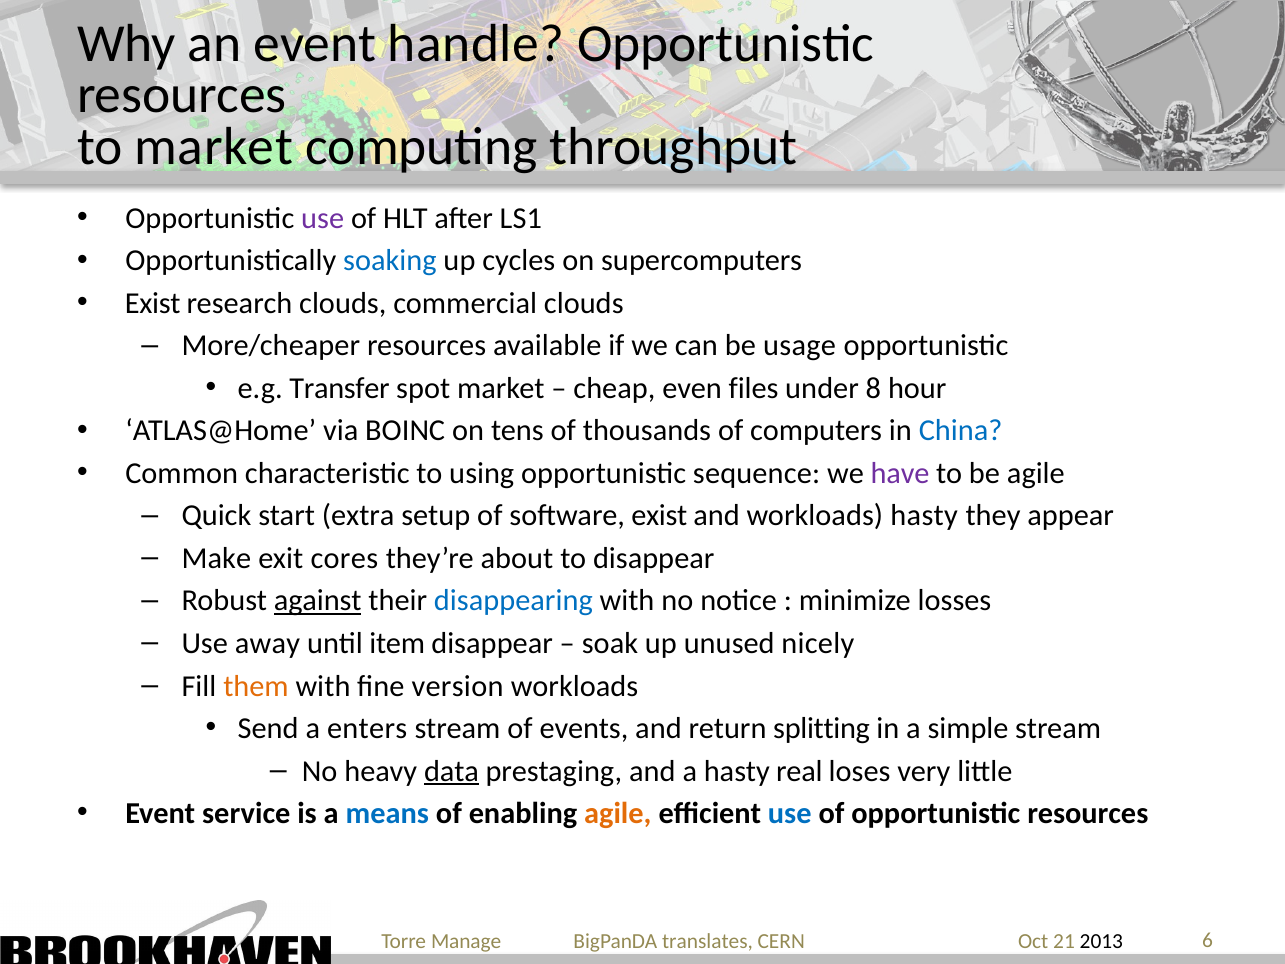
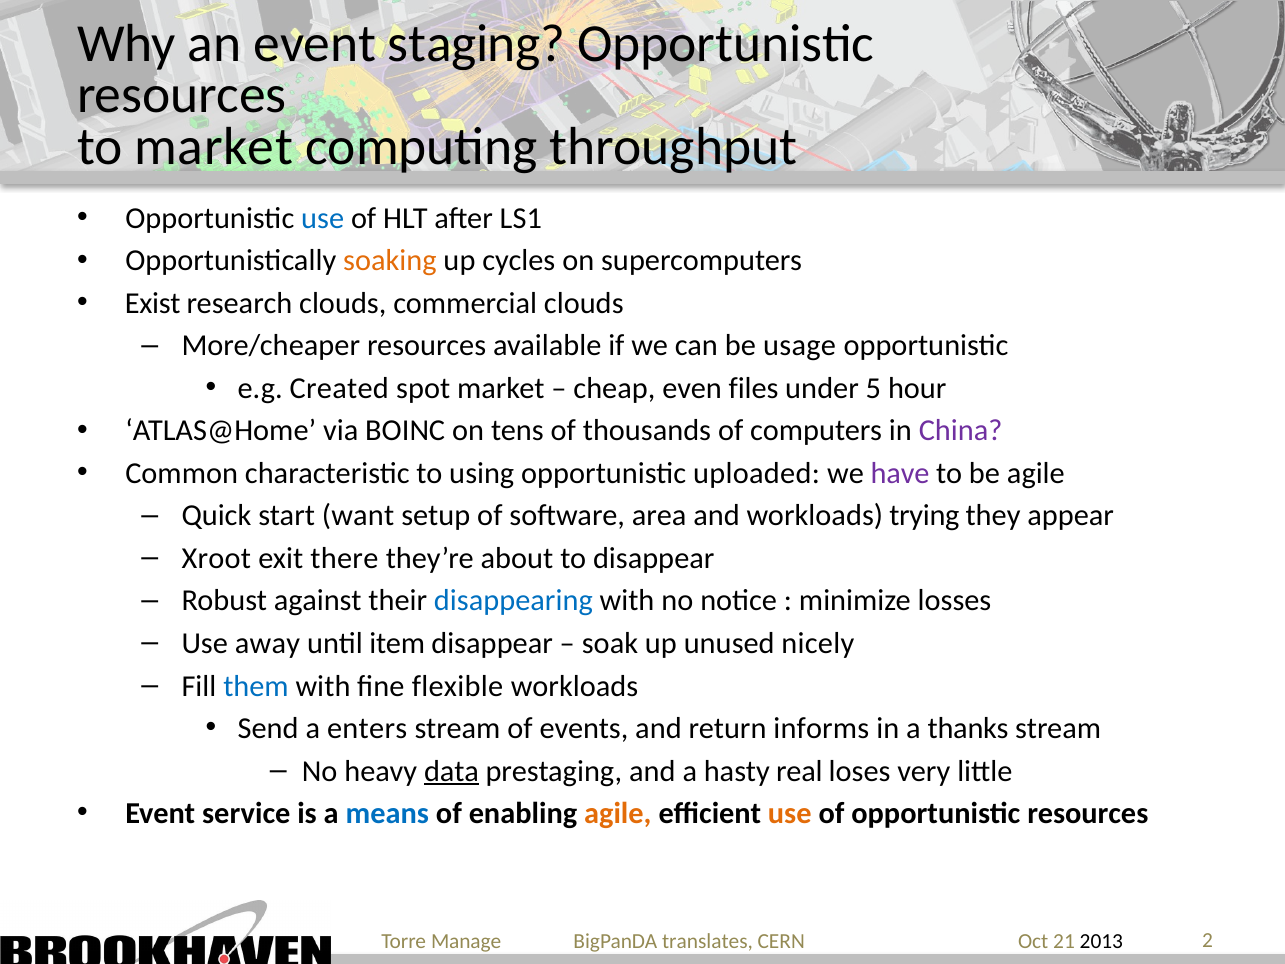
handle: handle -> staging
use at (323, 218) colour: purple -> blue
soaking colour: blue -> orange
Transfer: Transfer -> Created
8: 8 -> 5
China colour: blue -> purple
sequence: sequence -> uploaded
extra: extra -> want
software exist: exist -> area
workloads hasty: hasty -> trying
Make: Make -> Xroot
cores: cores -> there
against underline: present -> none
them colour: orange -> blue
version: version -> flexible
splitting: splitting -> informs
simple: simple -> thanks
use at (790, 813) colour: blue -> orange
6: 6 -> 2
